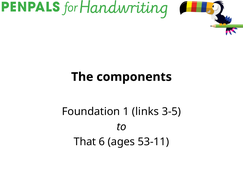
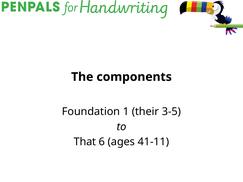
links: links -> their
53-11: 53-11 -> 41-11
